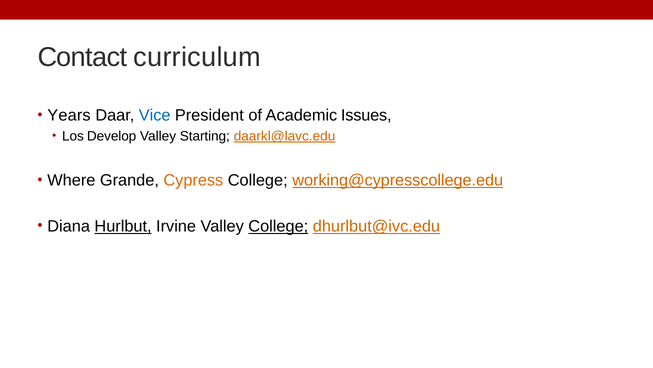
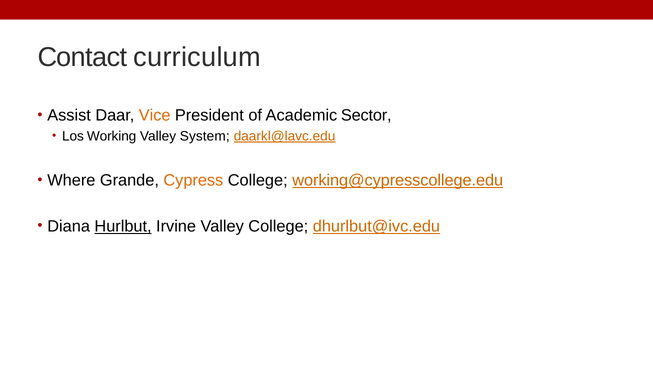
Years: Years -> Assist
Vice colour: blue -> orange
Issues: Issues -> Sector
Develop: Develop -> Working
Starting: Starting -> System
College at (278, 226) underline: present -> none
